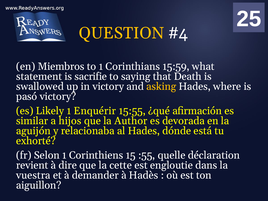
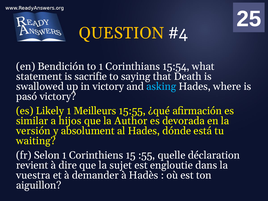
Miembros: Miembros -> Bendición
15:59: 15:59 -> 15:54
asking colour: yellow -> light blue
Enquérir: Enquérir -> Meilleurs
aguijón: aguijón -> versión
relacionaba: relacionaba -> absolument
exhorté: exhorté -> waiting
cette: cette -> sujet
